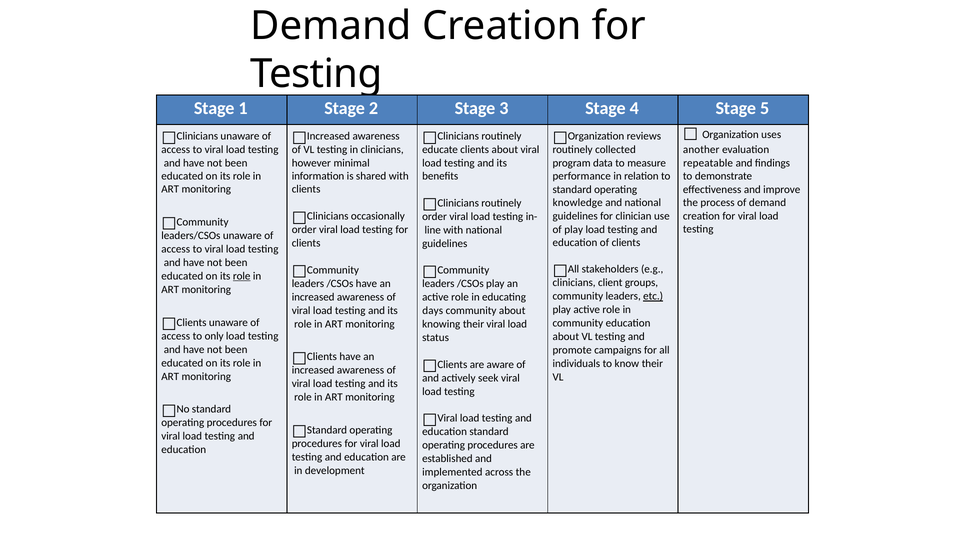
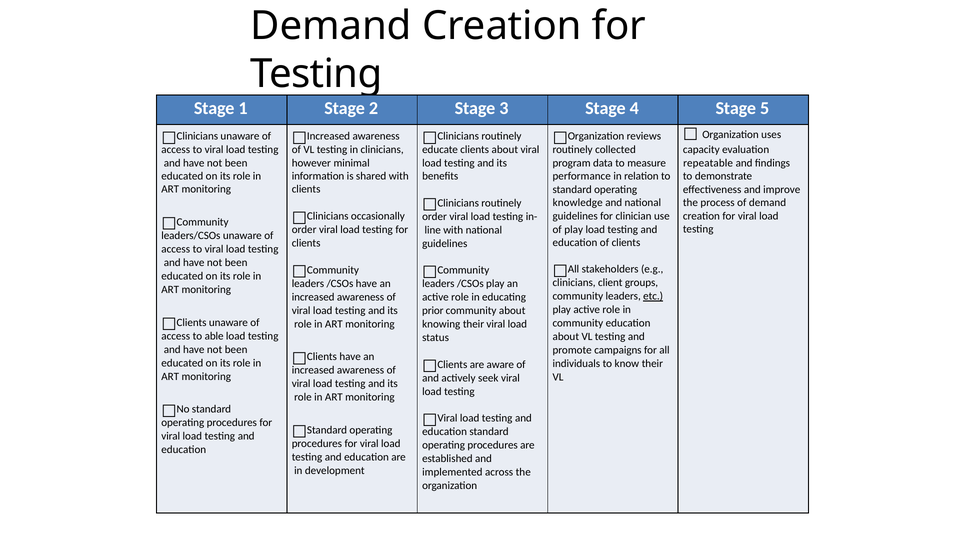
another: another -> capacity
role at (242, 276) underline: present -> none
days: days -> prior
only: only -> able
